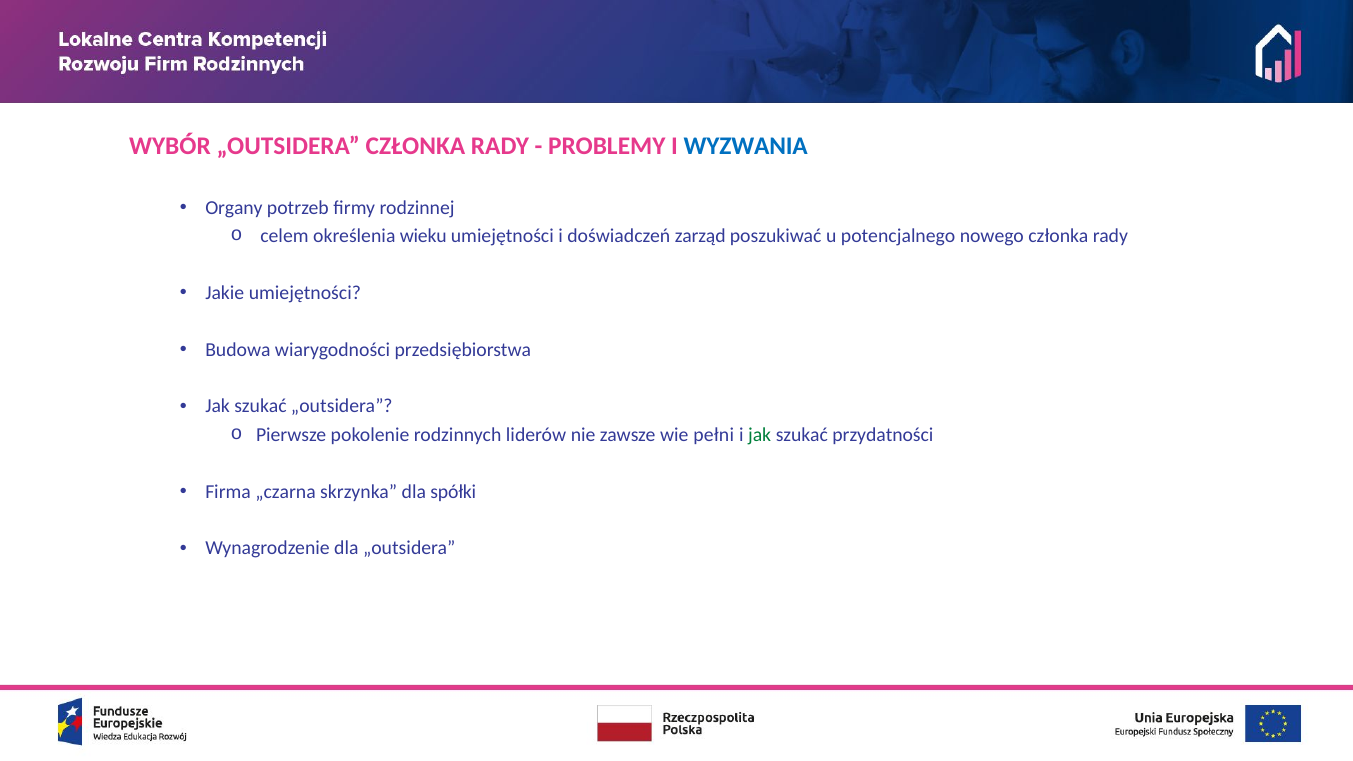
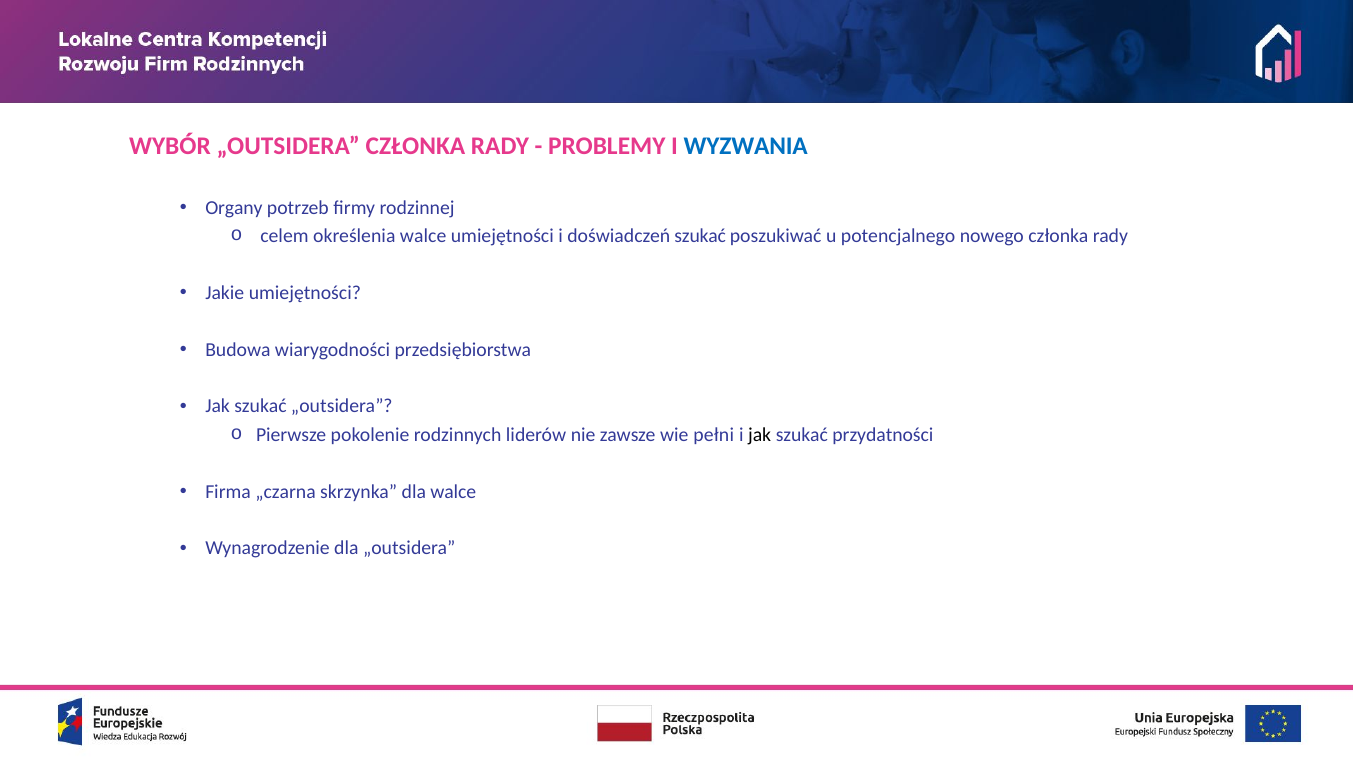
określenia wieku: wieku -> walce
doświadczeń zarząd: zarząd -> szukać
jak at (760, 435) colour: green -> black
dla spółki: spółki -> walce
